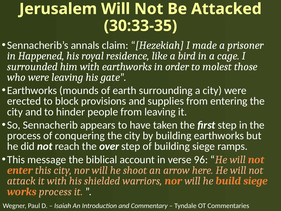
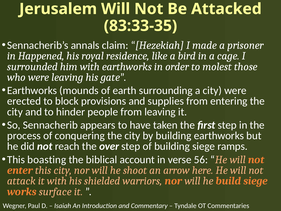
30:33-35: 30:33-35 -> 83:33-35
message: message -> boasting
96: 96 -> 56
works process: process -> surface
